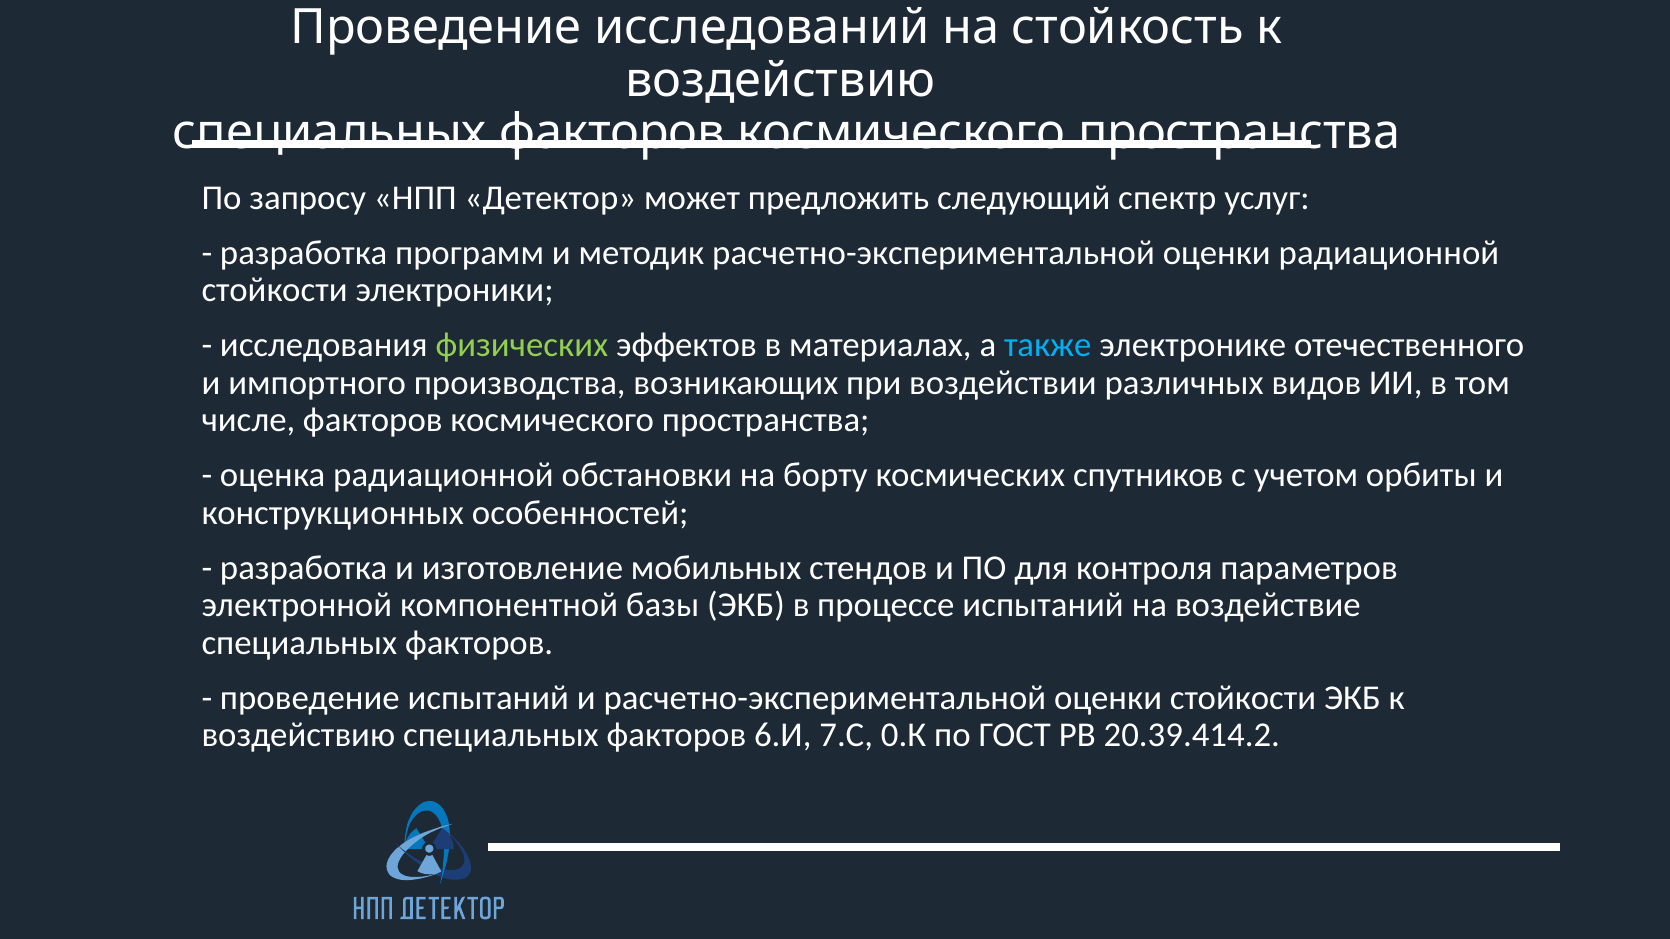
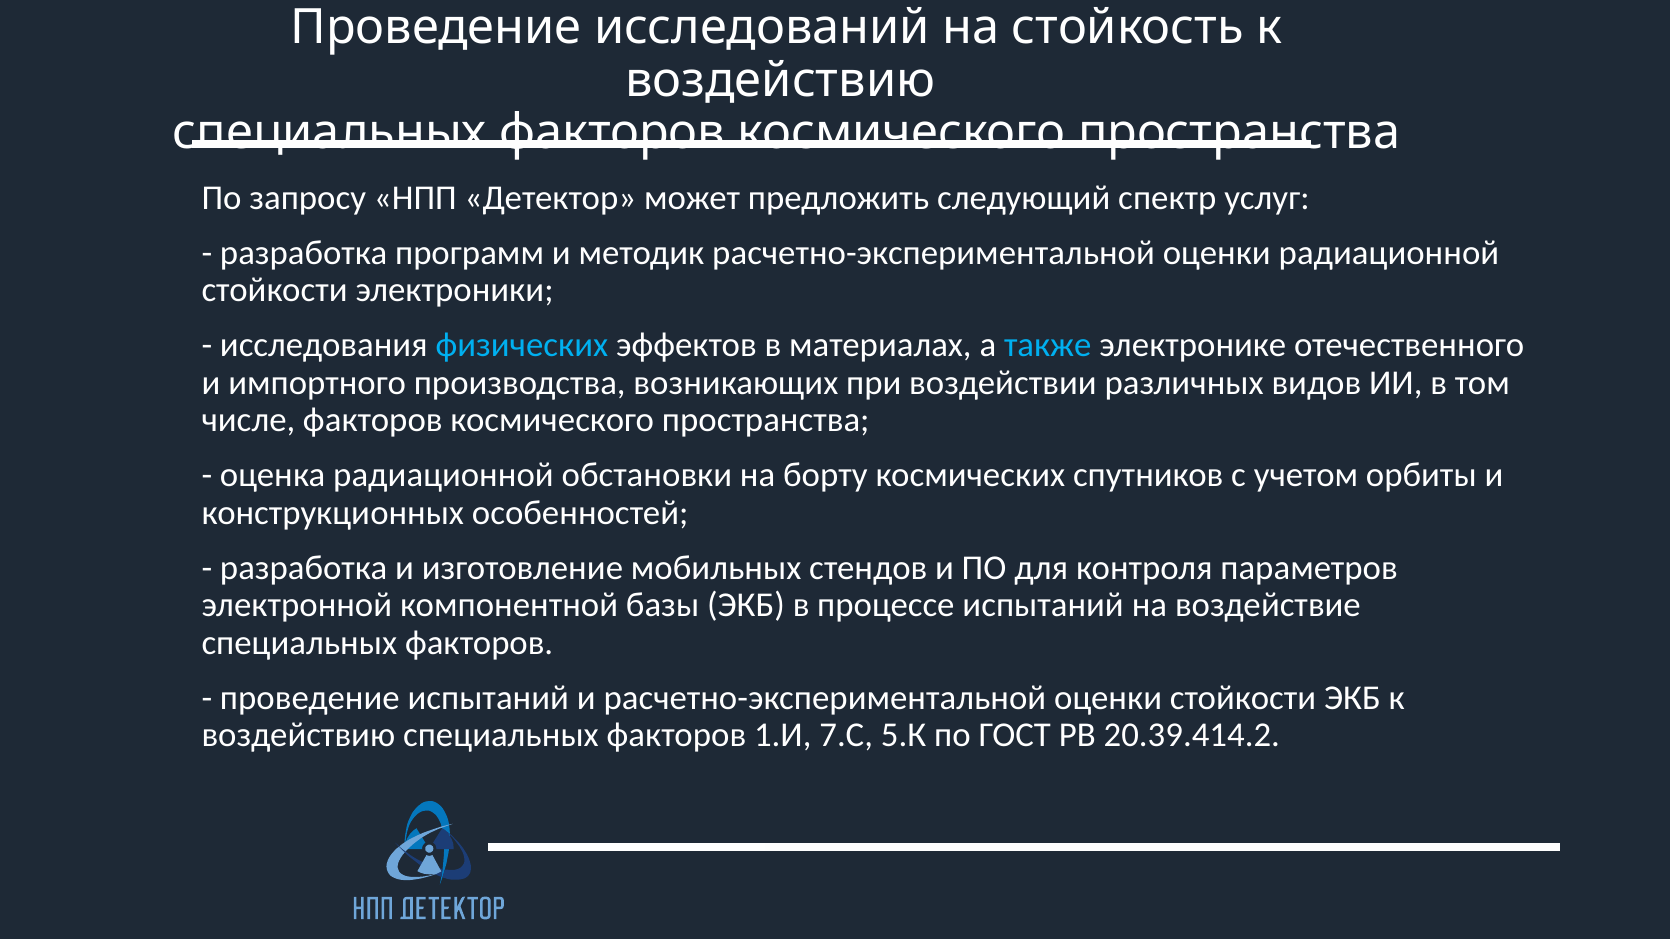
физических colour: light green -> light blue
6.И: 6.И -> 1.И
0.К: 0.К -> 5.К
